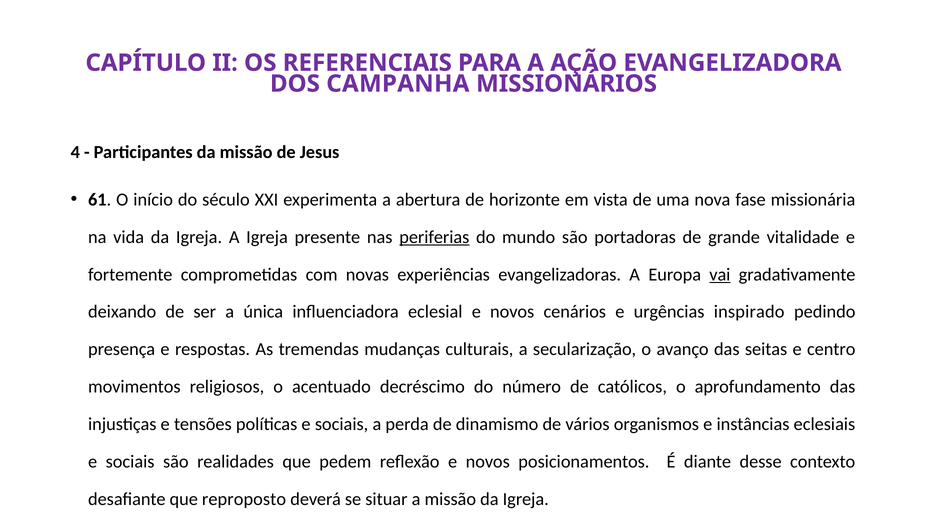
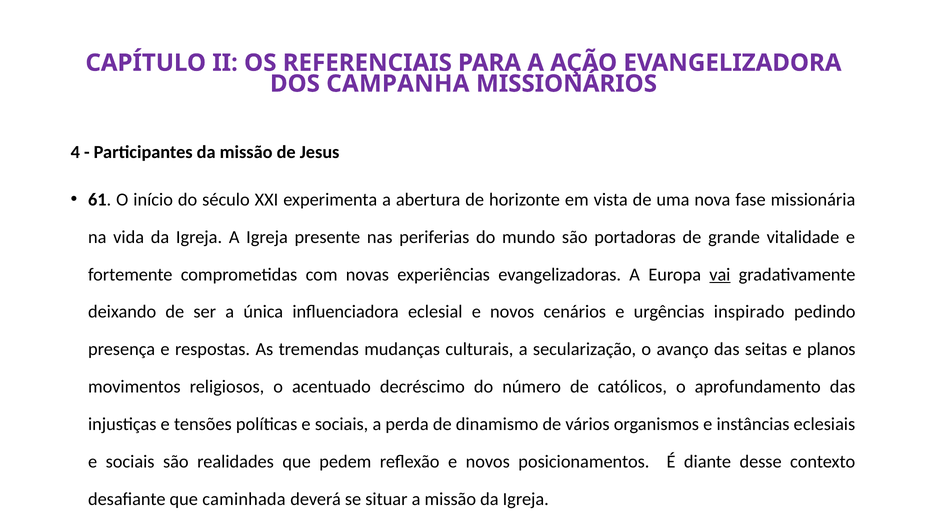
periferias underline: present -> none
centro: centro -> planos
reproposto: reproposto -> caminhada
